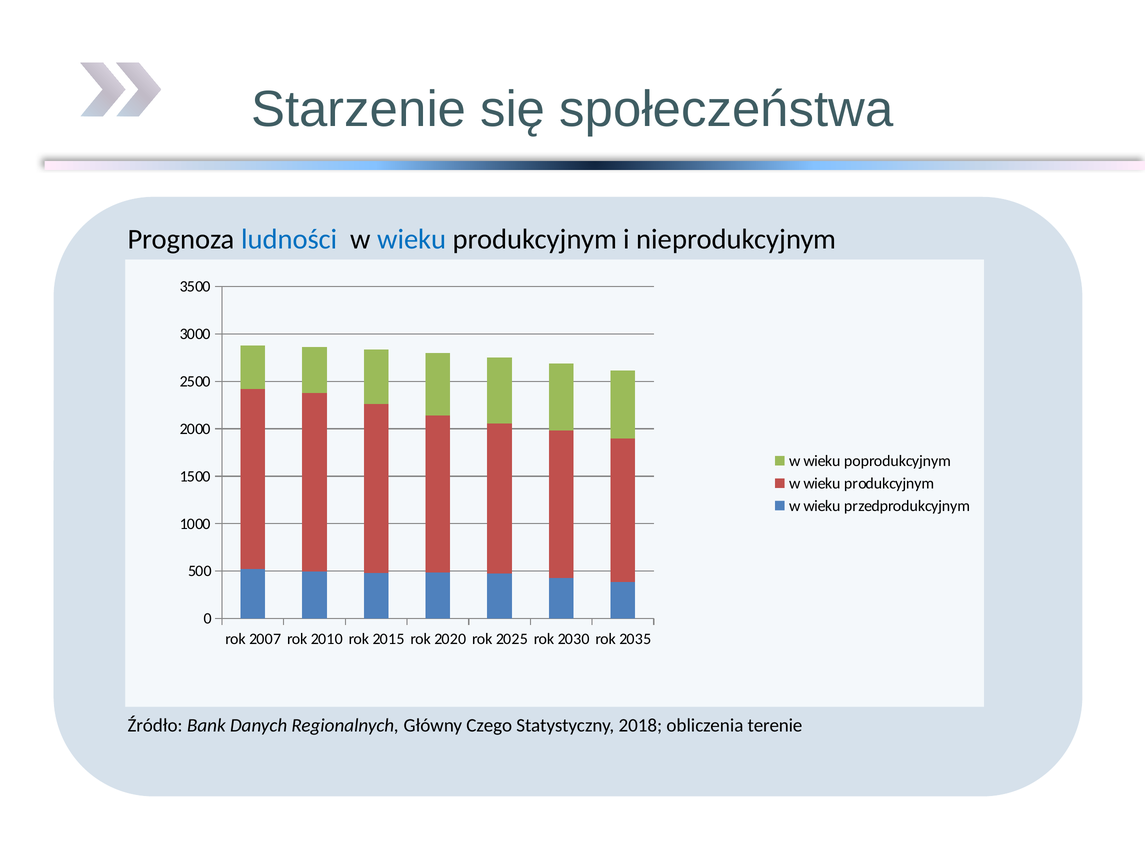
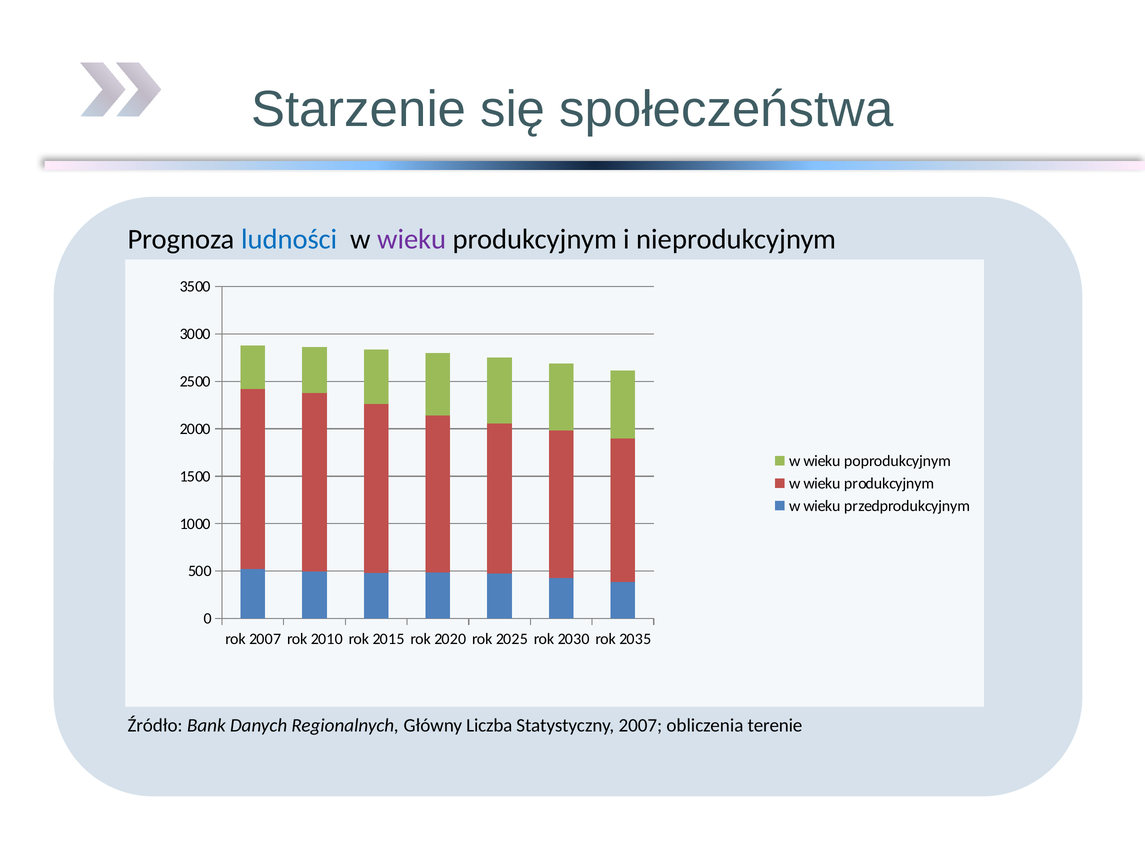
wieku at (412, 239) colour: blue -> purple
Czego: Czego -> Liczba
Statystyczny 2018: 2018 -> 2007
